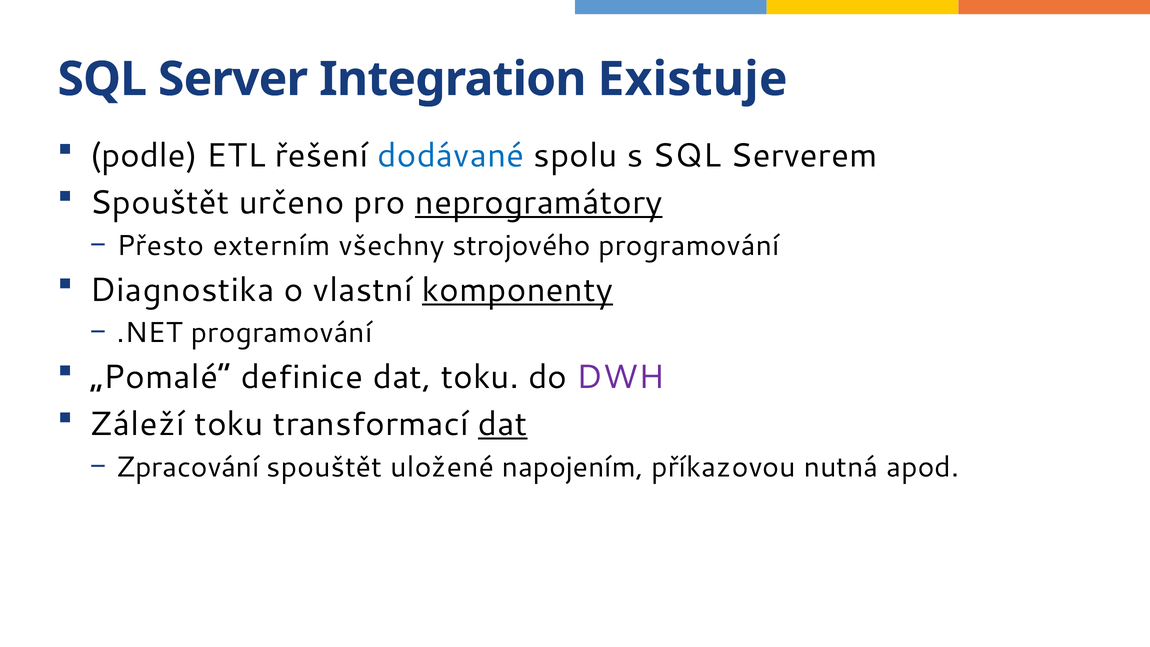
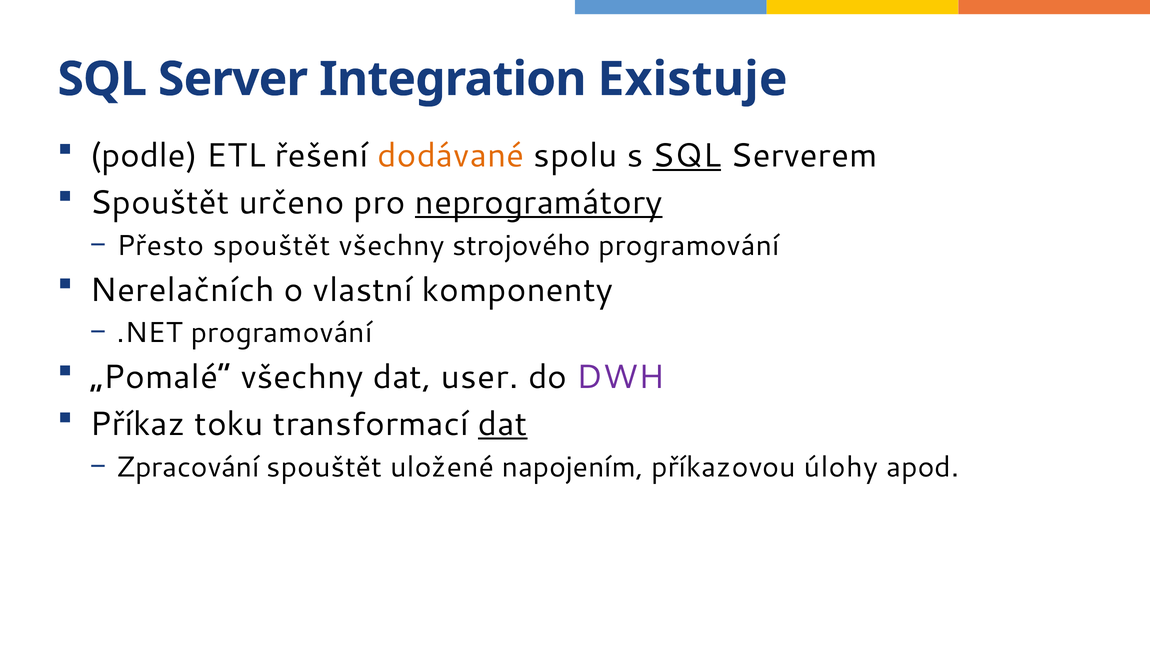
dodávané colour: blue -> orange
SQL at (687, 156) underline: none -> present
Přesto externím: externím -> spouštět
Diagnostika: Diagnostika -> Nerelačních
komponenty underline: present -> none
„Pomalé“ definice: definice -> všechny
dat toku: toku -> user
Záleží: Záleží -> Příkaz
nutná: nutná -> úlohy
